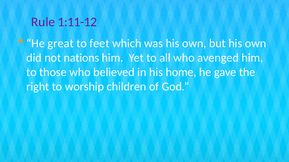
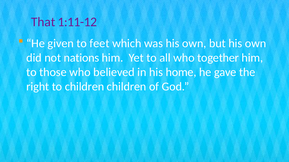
Rule: Rule -> That
great: great -> given
avenged: avenged -> together
to worship: worship -> children
